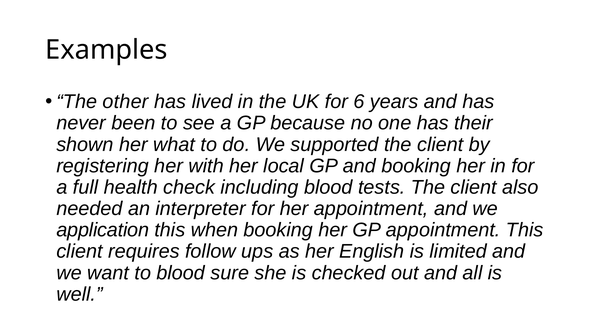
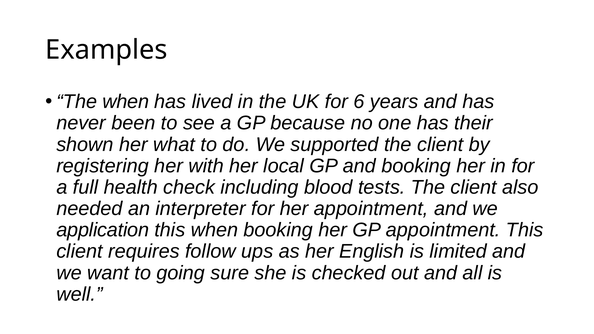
other at (126, 102): other -> when
to blood: blood -> going
